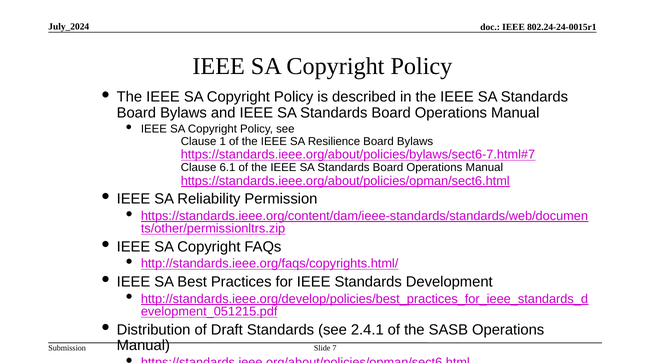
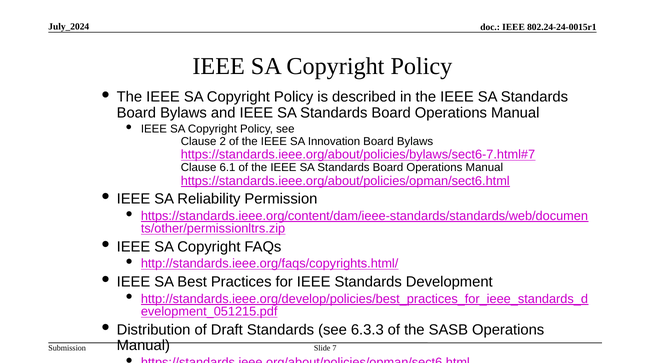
1: 1 -> 2
Resilience: Resilience -> Innovation
2.4.1: 2.4.1 -> 6.3.3
